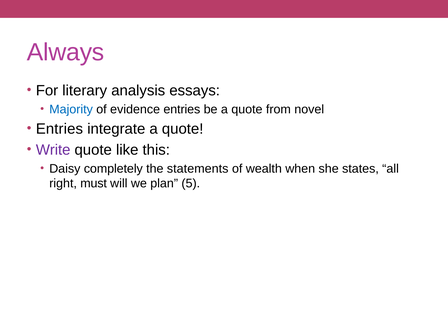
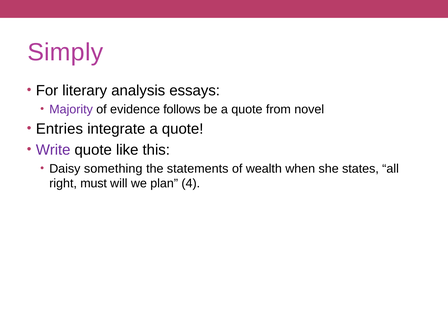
Always: Always -> Simply
Majority colour: blue -> purple
evidence entries: entries -> follows
completely: completely -> something
5: 5 -> 4
